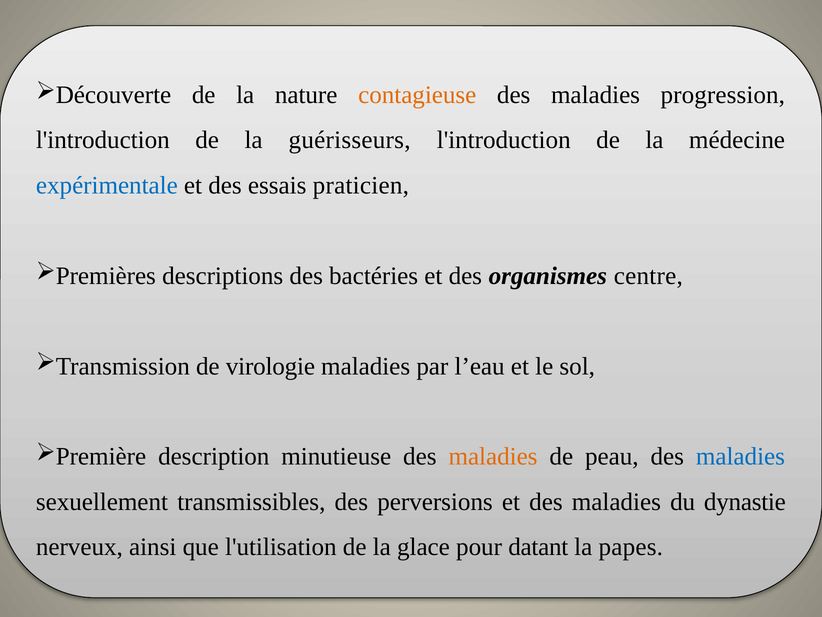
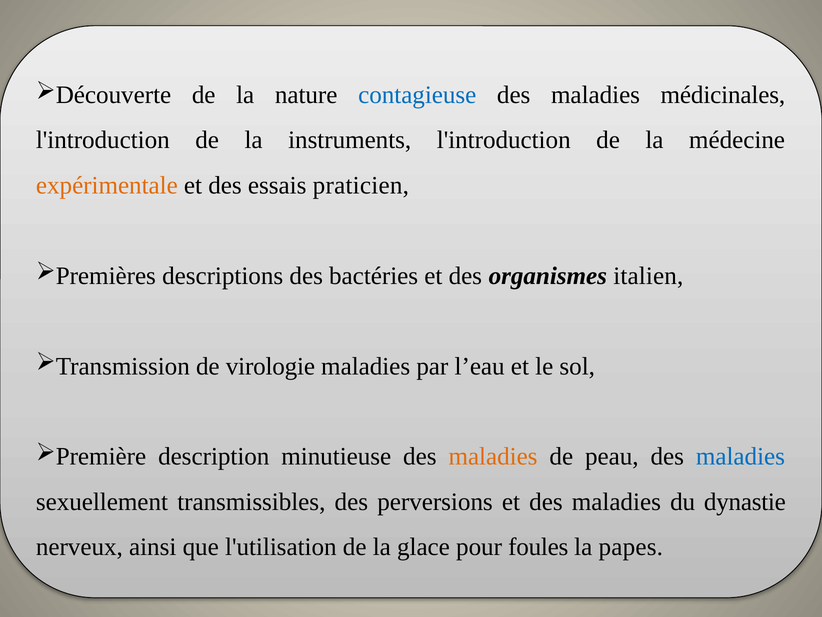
contagieuse colour: orange -> blue
progression: progression -> médicinales
guérisseurs: guérisseurs -> instruments
expérimentale colour: blue -> orange
centre: centre -> italien
datant: datant -> foules
